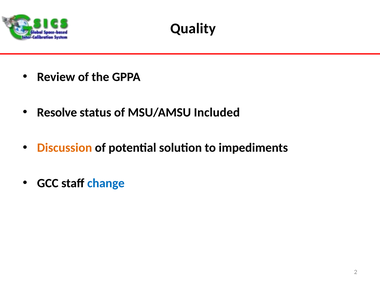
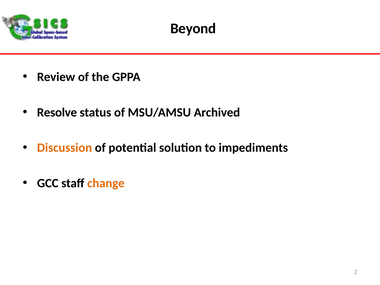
Quality: Quality -> Beyond
Included: Included -> Archived
change colour: blue -> orange
